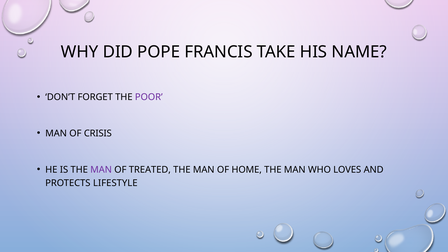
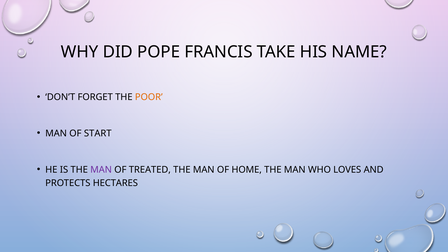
POOR colour: purple -> orange
CRISIS: CRISIS -> START
LIFESTYLE: LIFESTYLE -> HECTARES
